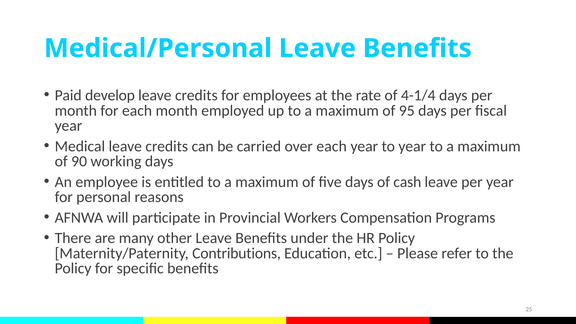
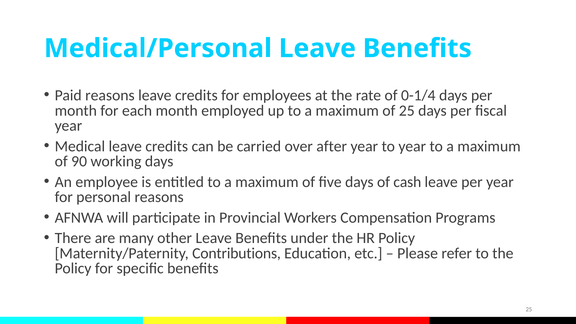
Paid develop: develop -> reasons
4-1/4: 4-1/4 -> 0-1/4
of 95: 95 -> 25
over each: each -> after
